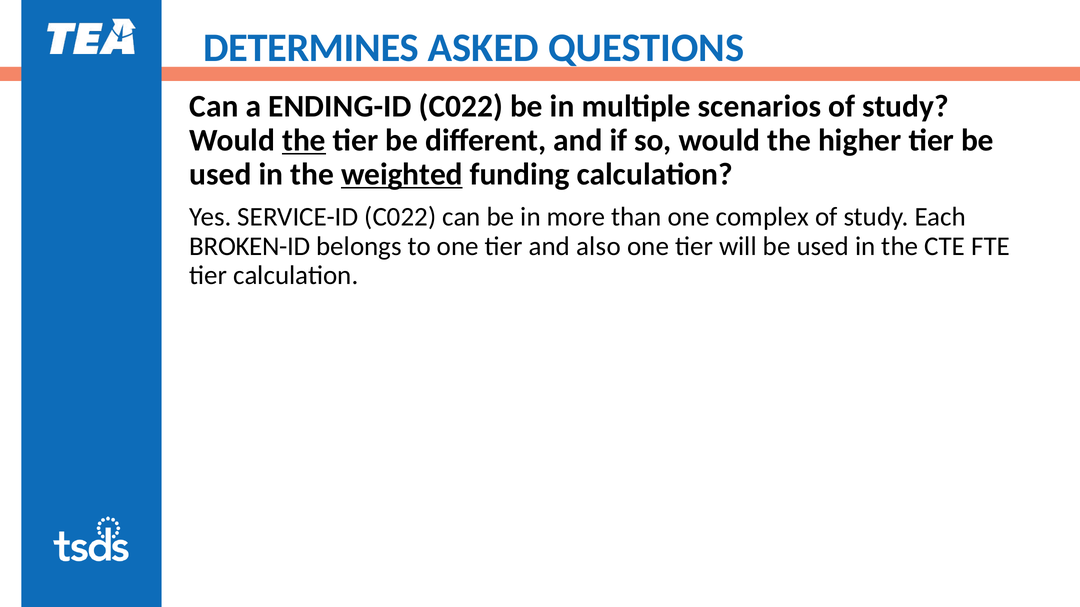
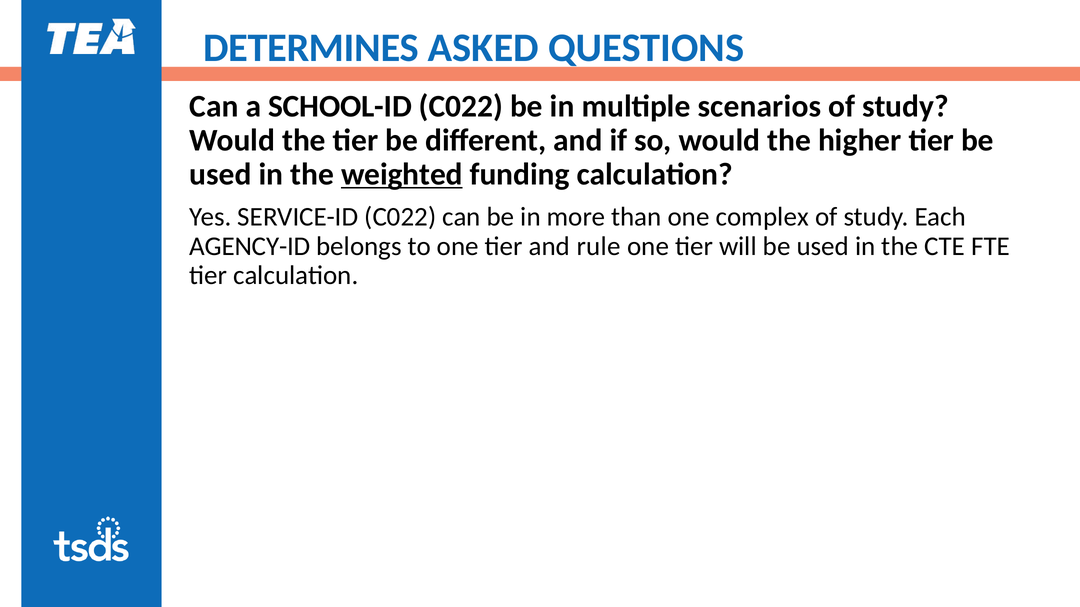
ENDING-ID: ENDING-ID -> SCHOOL-ID
the at (304, 140) underline: present -> none
BROKEN-ID: BROKEN-ID -> AGENCY-ID
also: also -> rule
